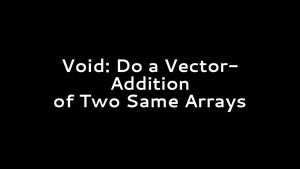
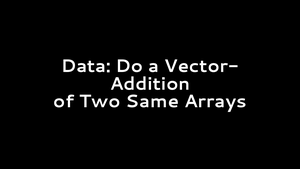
Void: Void -> Data
